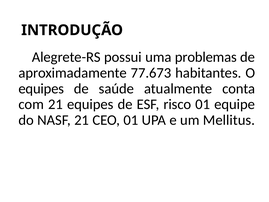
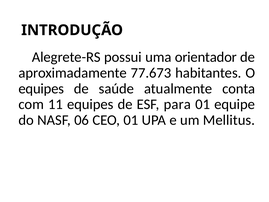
problemas: problemas -> orientador
com 21: 21 -> 11
risco: risco -> para
NASF 21: 21 -> 06
